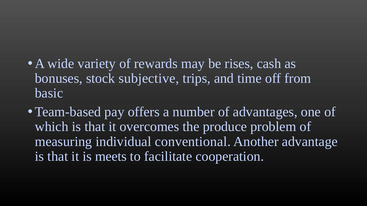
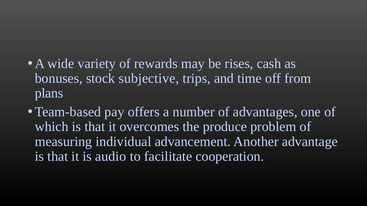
basic: basic -> plans
conventional: conventional -> advancement
meets: meets -> audio
